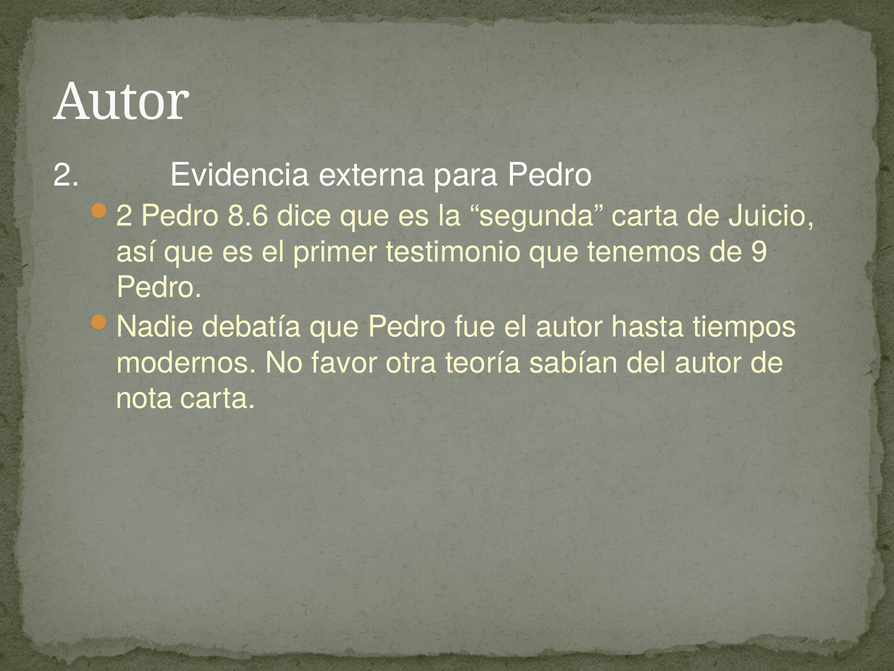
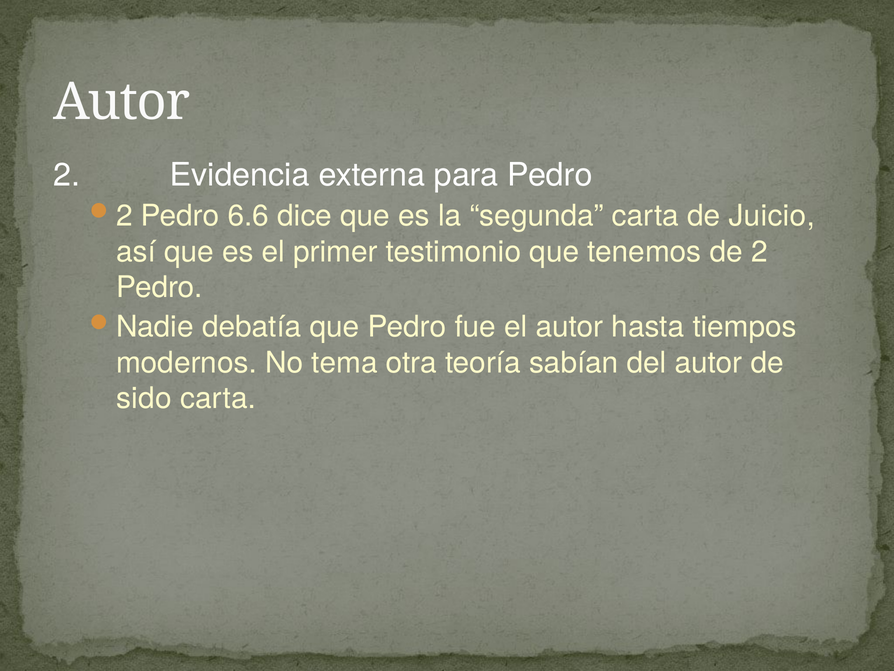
8.6: 8.6 -> 6.6
de 9: 9 -> 2
favor: favor -> tema
nota: nota -> sido
